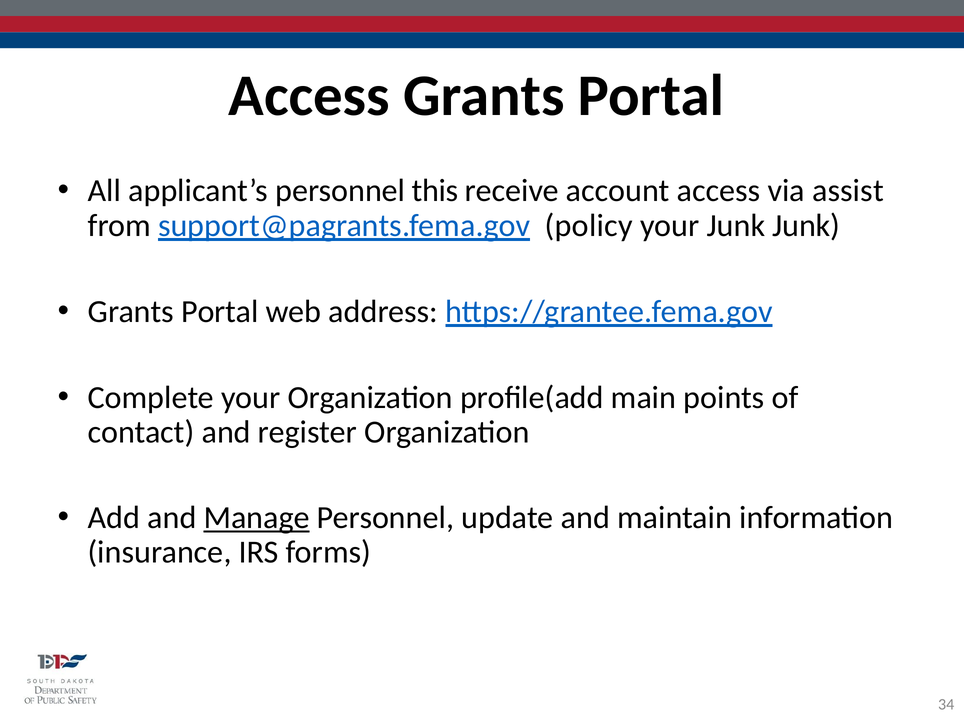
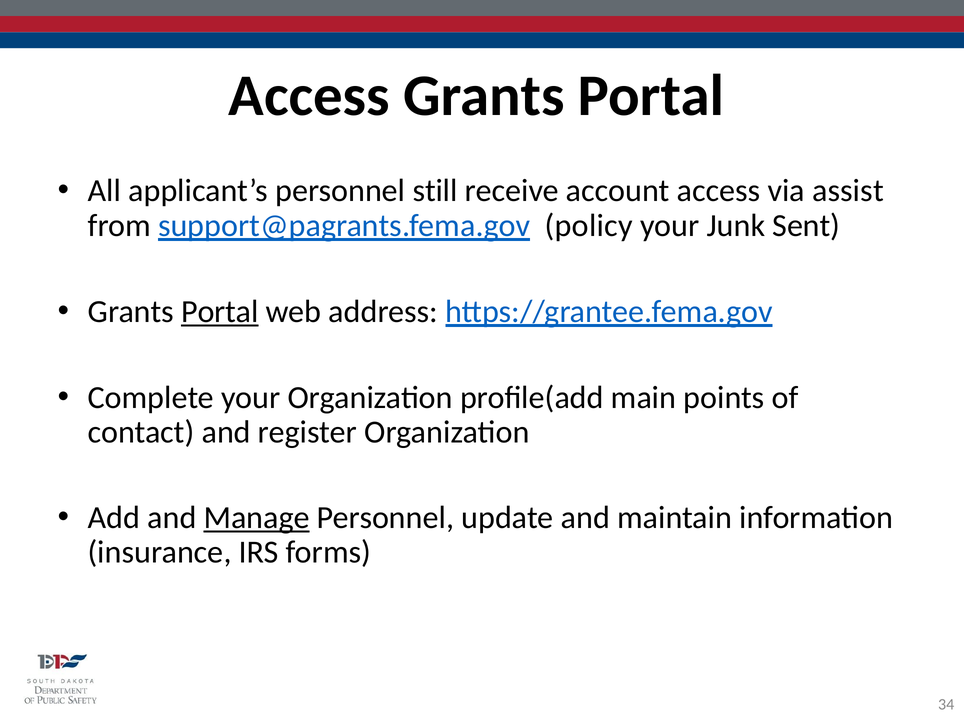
this: this -> still
Junk Junk: Junk -> Sent
Portal at (220, 312) underline: none -> present
